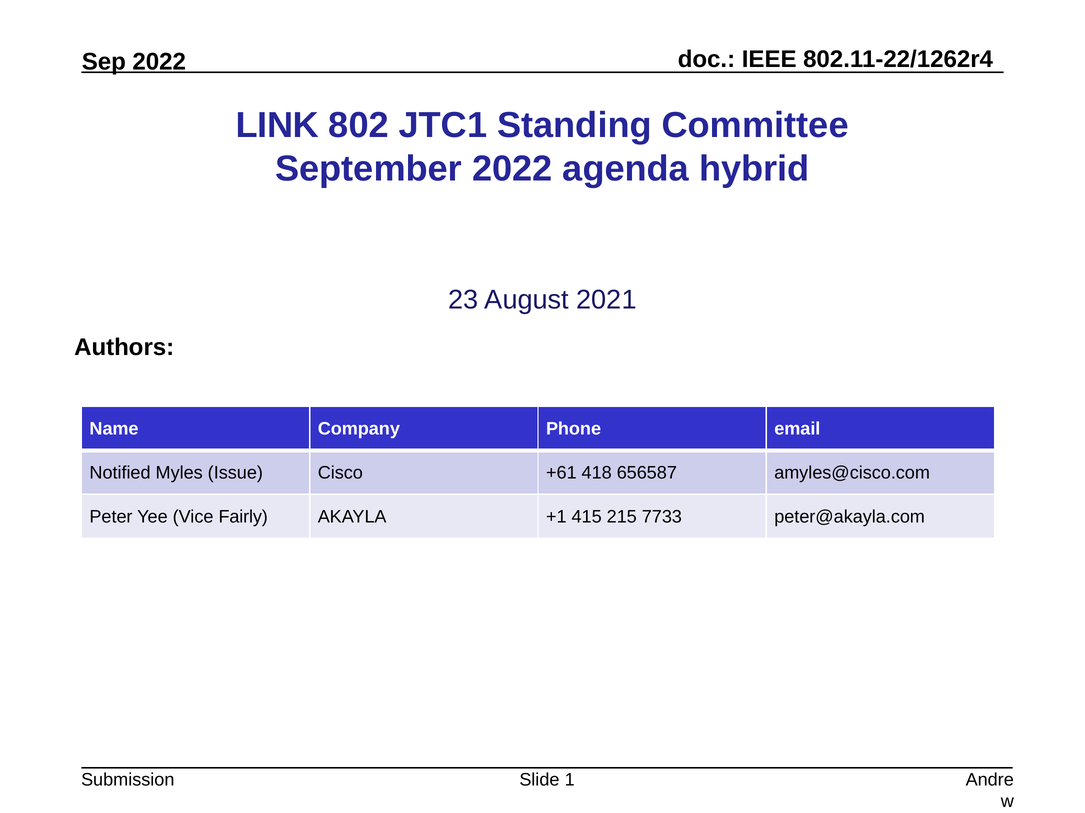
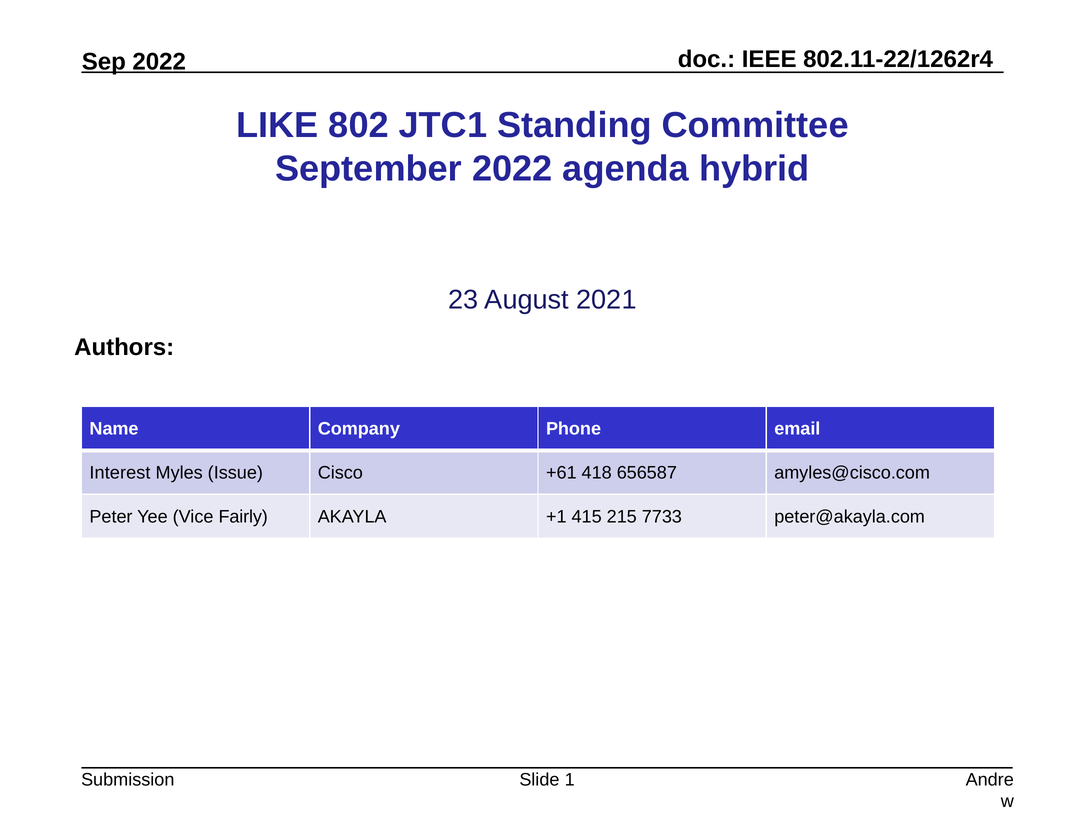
LINK: LINK -> LIKE
Notified: Notified -> Interest
